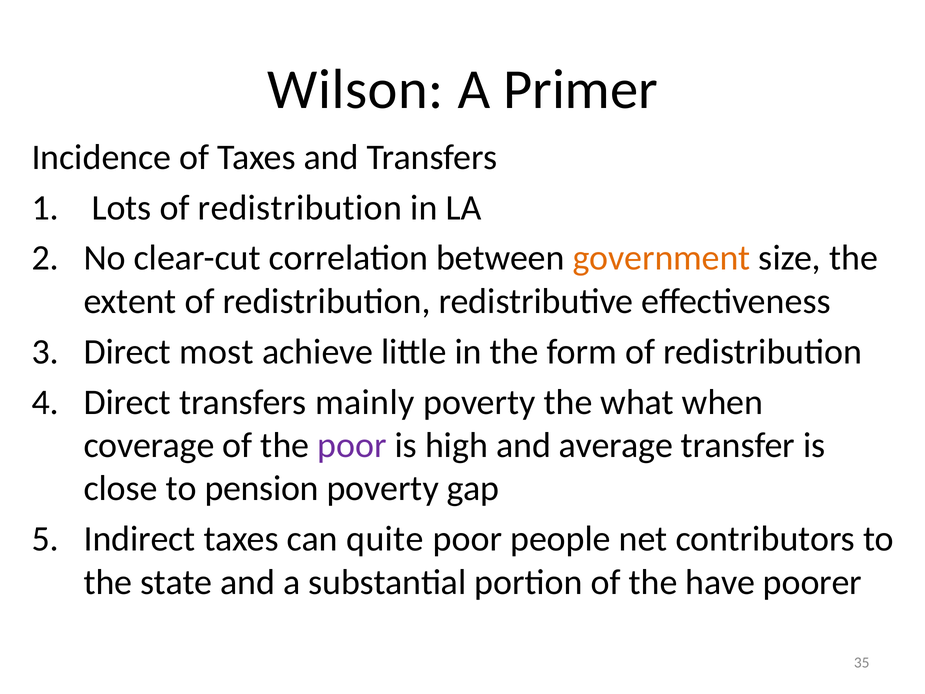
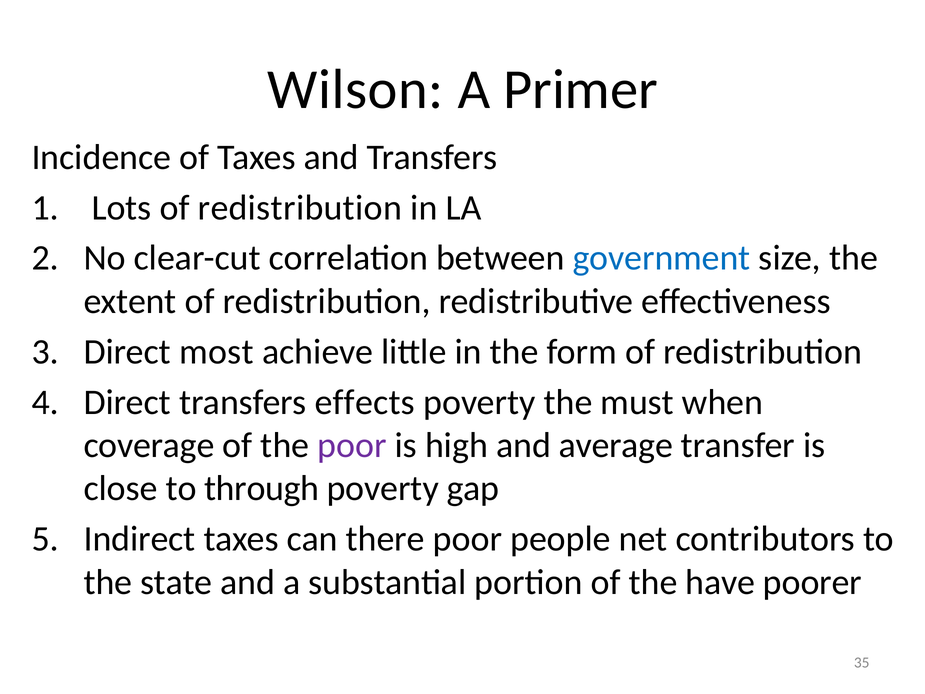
government colour: orange -> blue
mainly: mainly -> effects
what: what -> must
pension: pension -> through
quite: quite -> there
